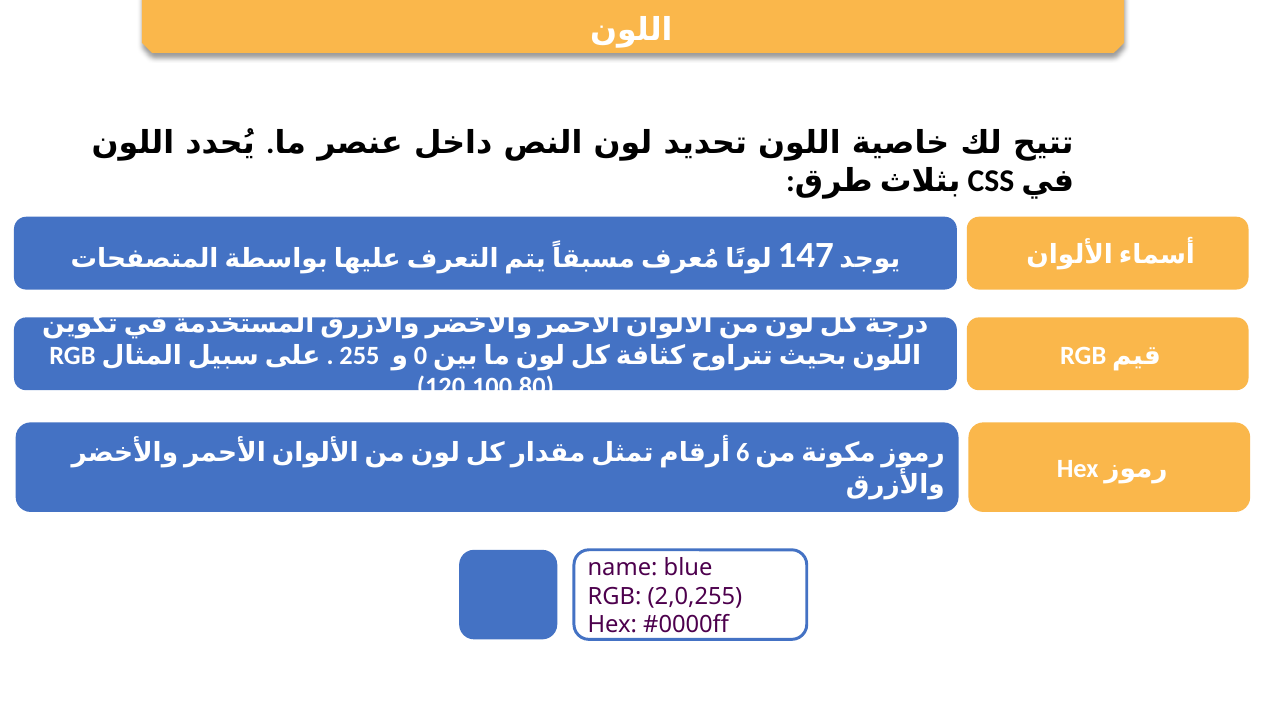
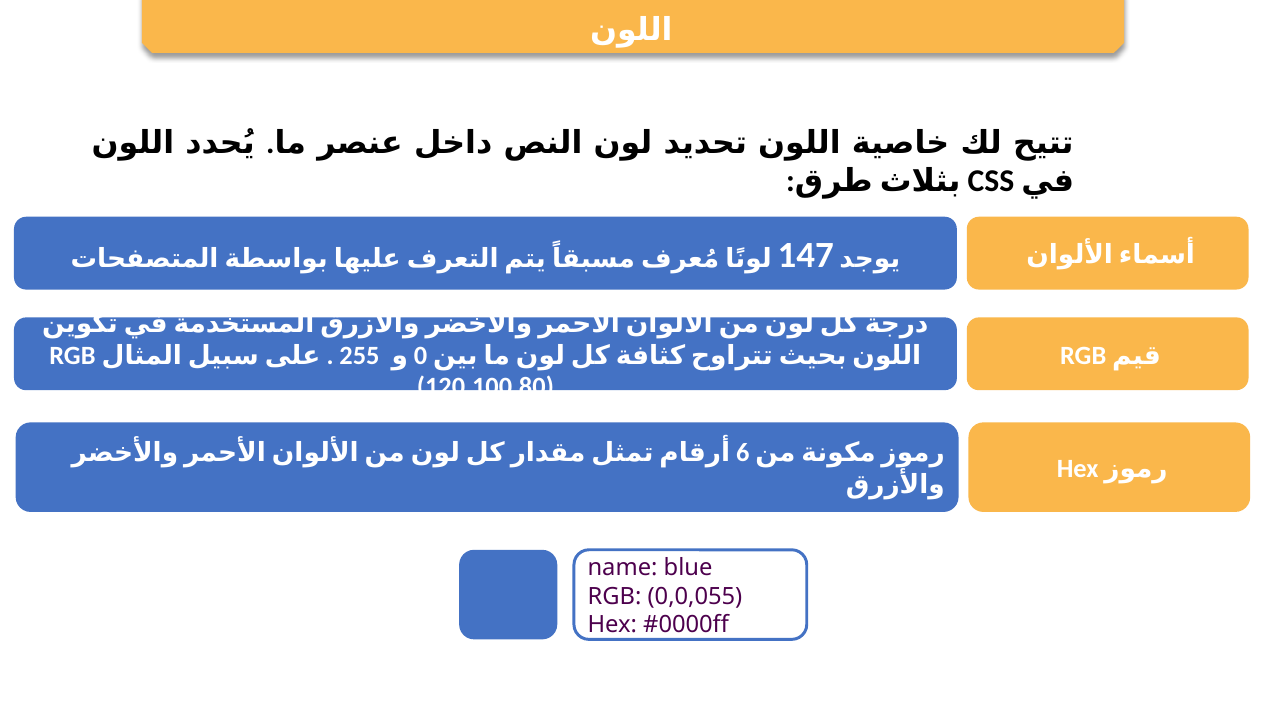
2,0,255: 2,0,255 -> 0,0,055
